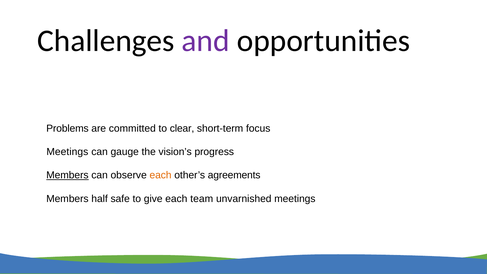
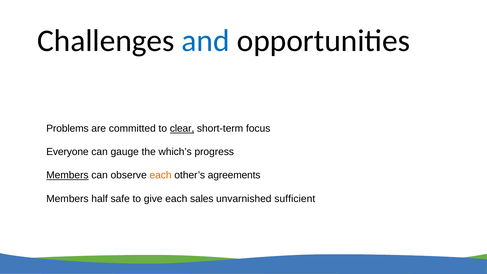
and colour: purple -> blue
clear underline: none -> present
Meetings at (67, 152): Meetings -> Everyone
vision’s: vision’s -> which’s
team: team -> sales
unvarnished meetings: meetings -> sufficient
